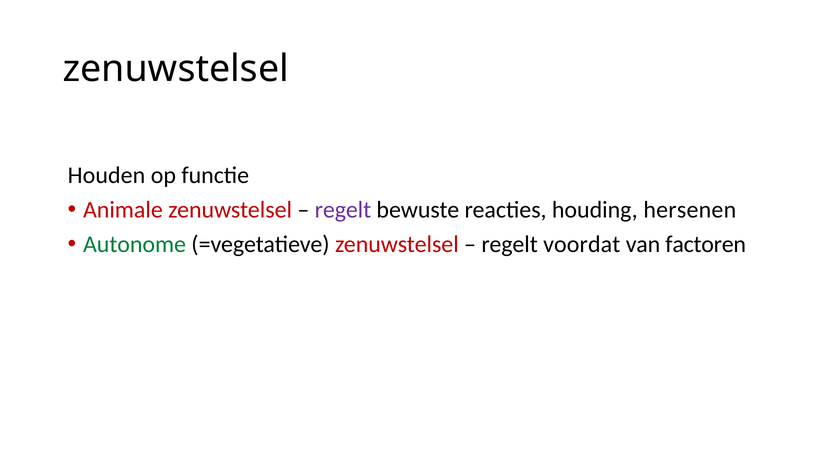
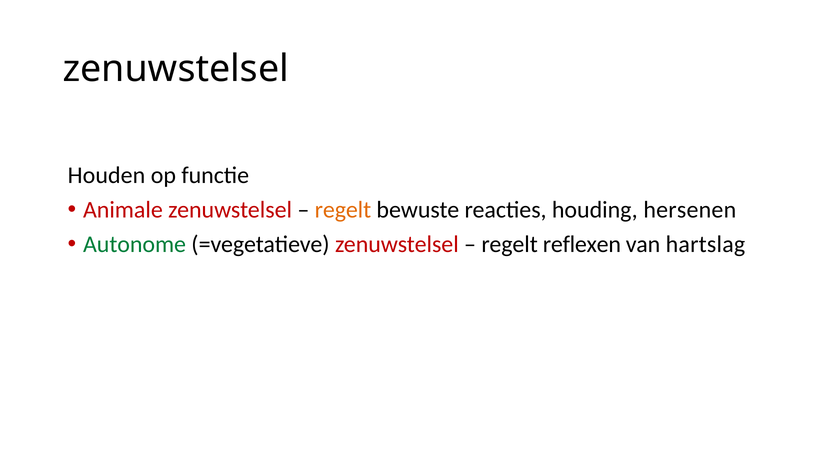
regelt at (343, 210) colour: purple -> orange
voordat: voordat -> reflexen
factoren: factoren -> hartslag
